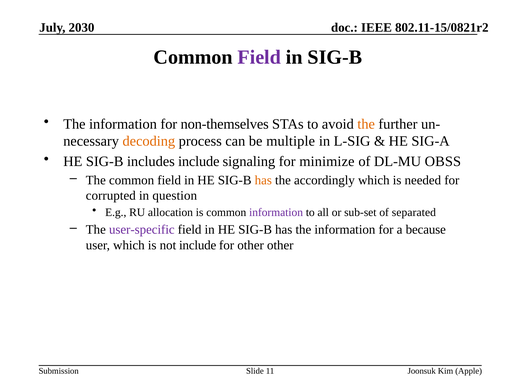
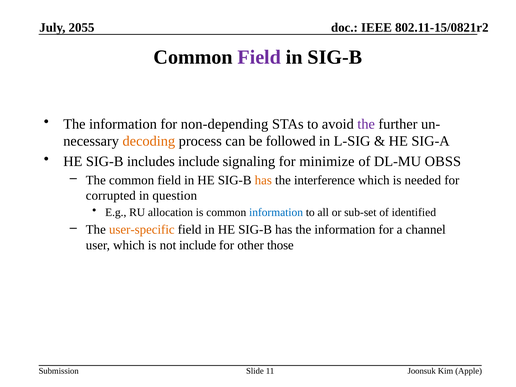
2030: 2030 -> 2055
non-themselves: non-themselves -> non-depending
the at (366, 124) colour: orange -> purple
multiple: multiple -> followed
accordingly: accordingly -> interference
information at (276, 212) colour: purple -> blue
separated: separated -> identified
user-specific colour: purple -> orange
because: because -> channel
other other: other -> those
